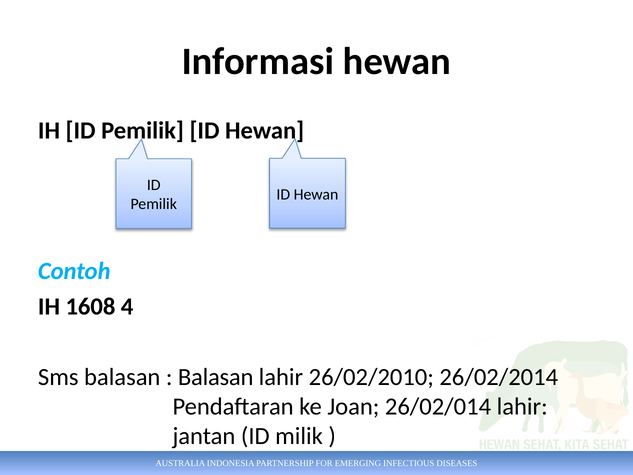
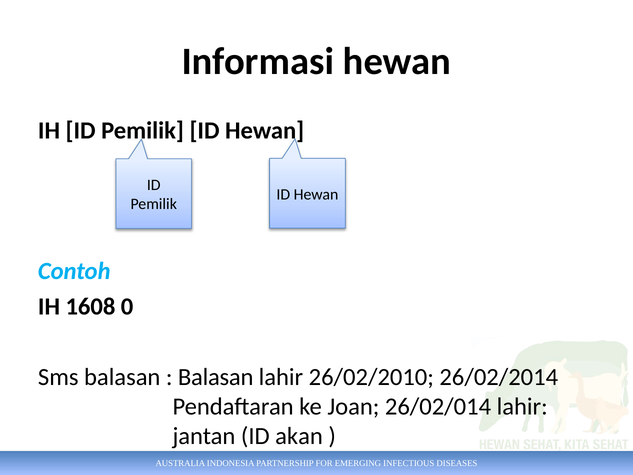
4: 4 -> 0
milik: milik -> akan
